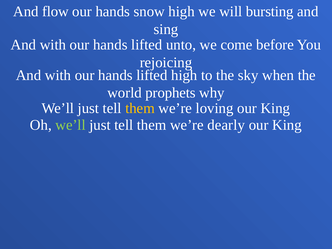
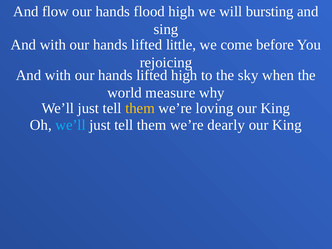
snow: snow -> flood
unto: unto -> little
prophets: prophets -> measure
we’ll at (71, 125) colour: light green -> light blue
